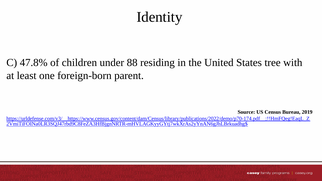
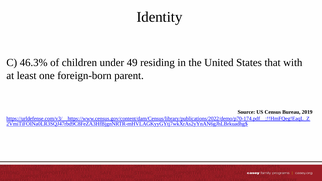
47.8%: 47.8% -> 46.3%
88: 88 -> 49
tree: tree -> that
